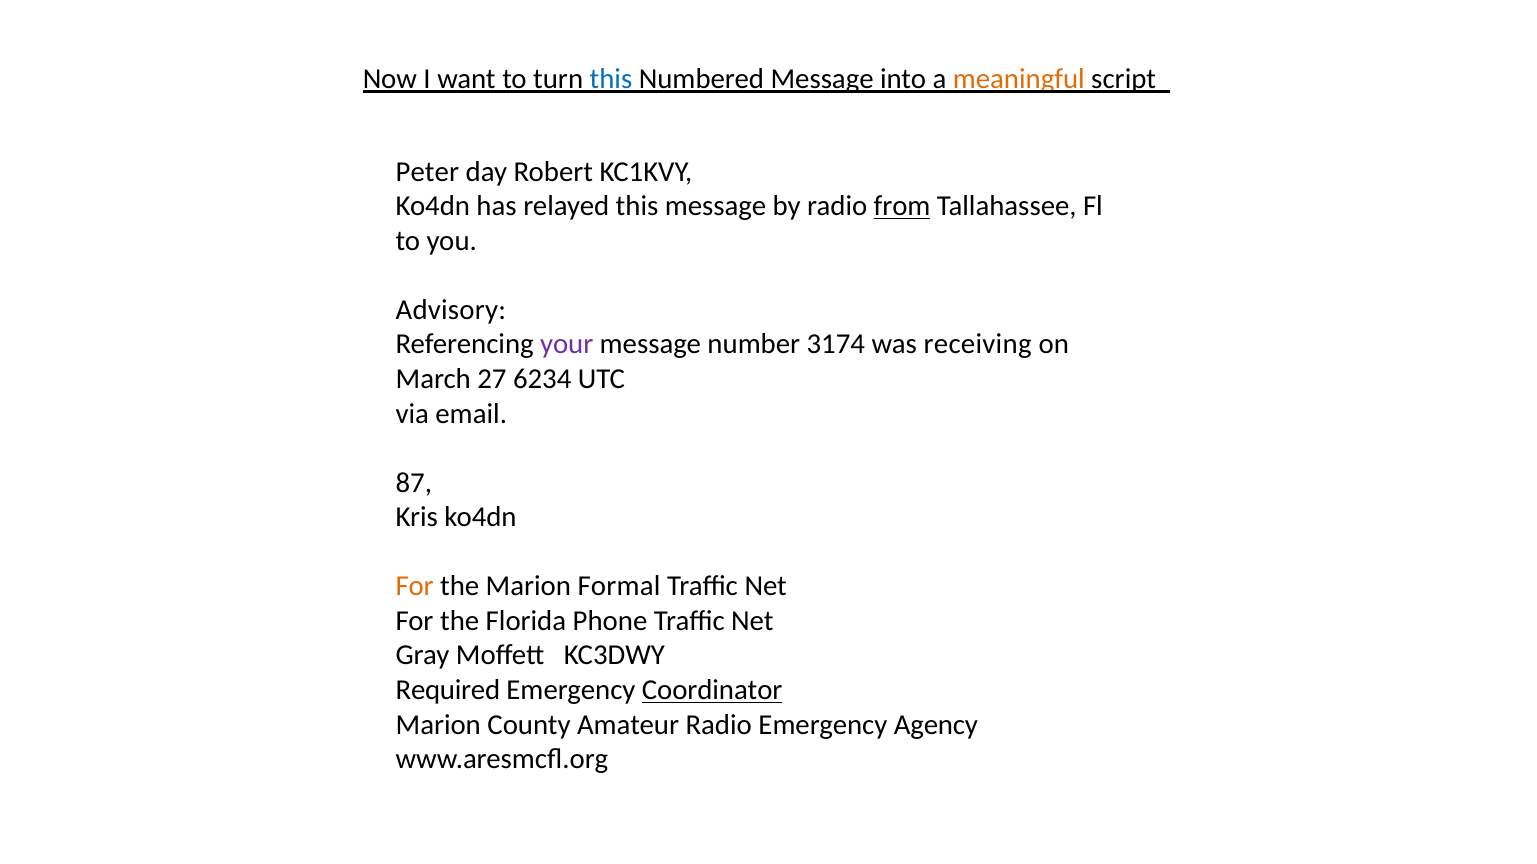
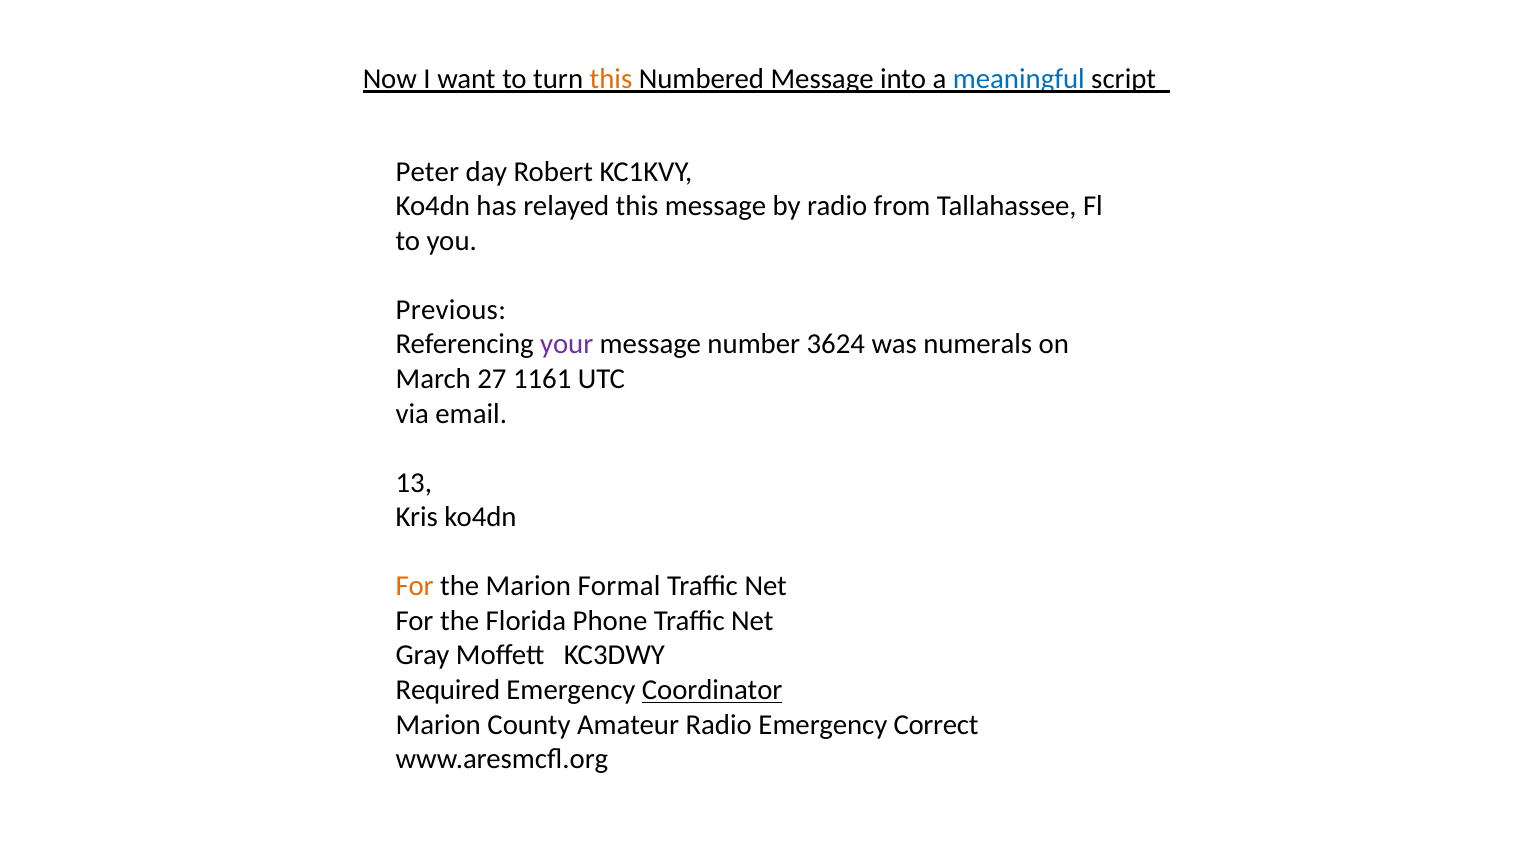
this at (611, 79) colour: blue -> orange
meaningful colour: orange -> blue
from underline: present -> none
Advisory: Advisory -> Previous
3174: 3174 -> 3624
receiving: receiving -> numerals
6234: 6234 -> 1161
87: 87 -> 13
Agency: Agency -> Correct
